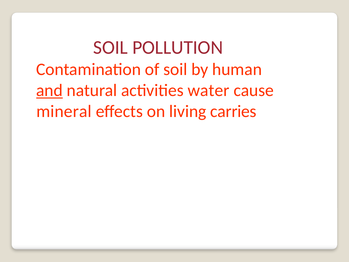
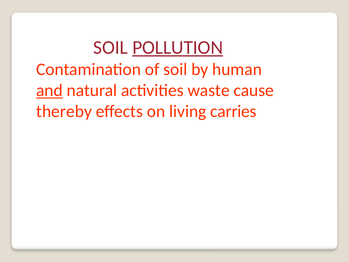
POLLUTION underline: none -> present
water: water -> waste
mineral: mineral -> thereby
